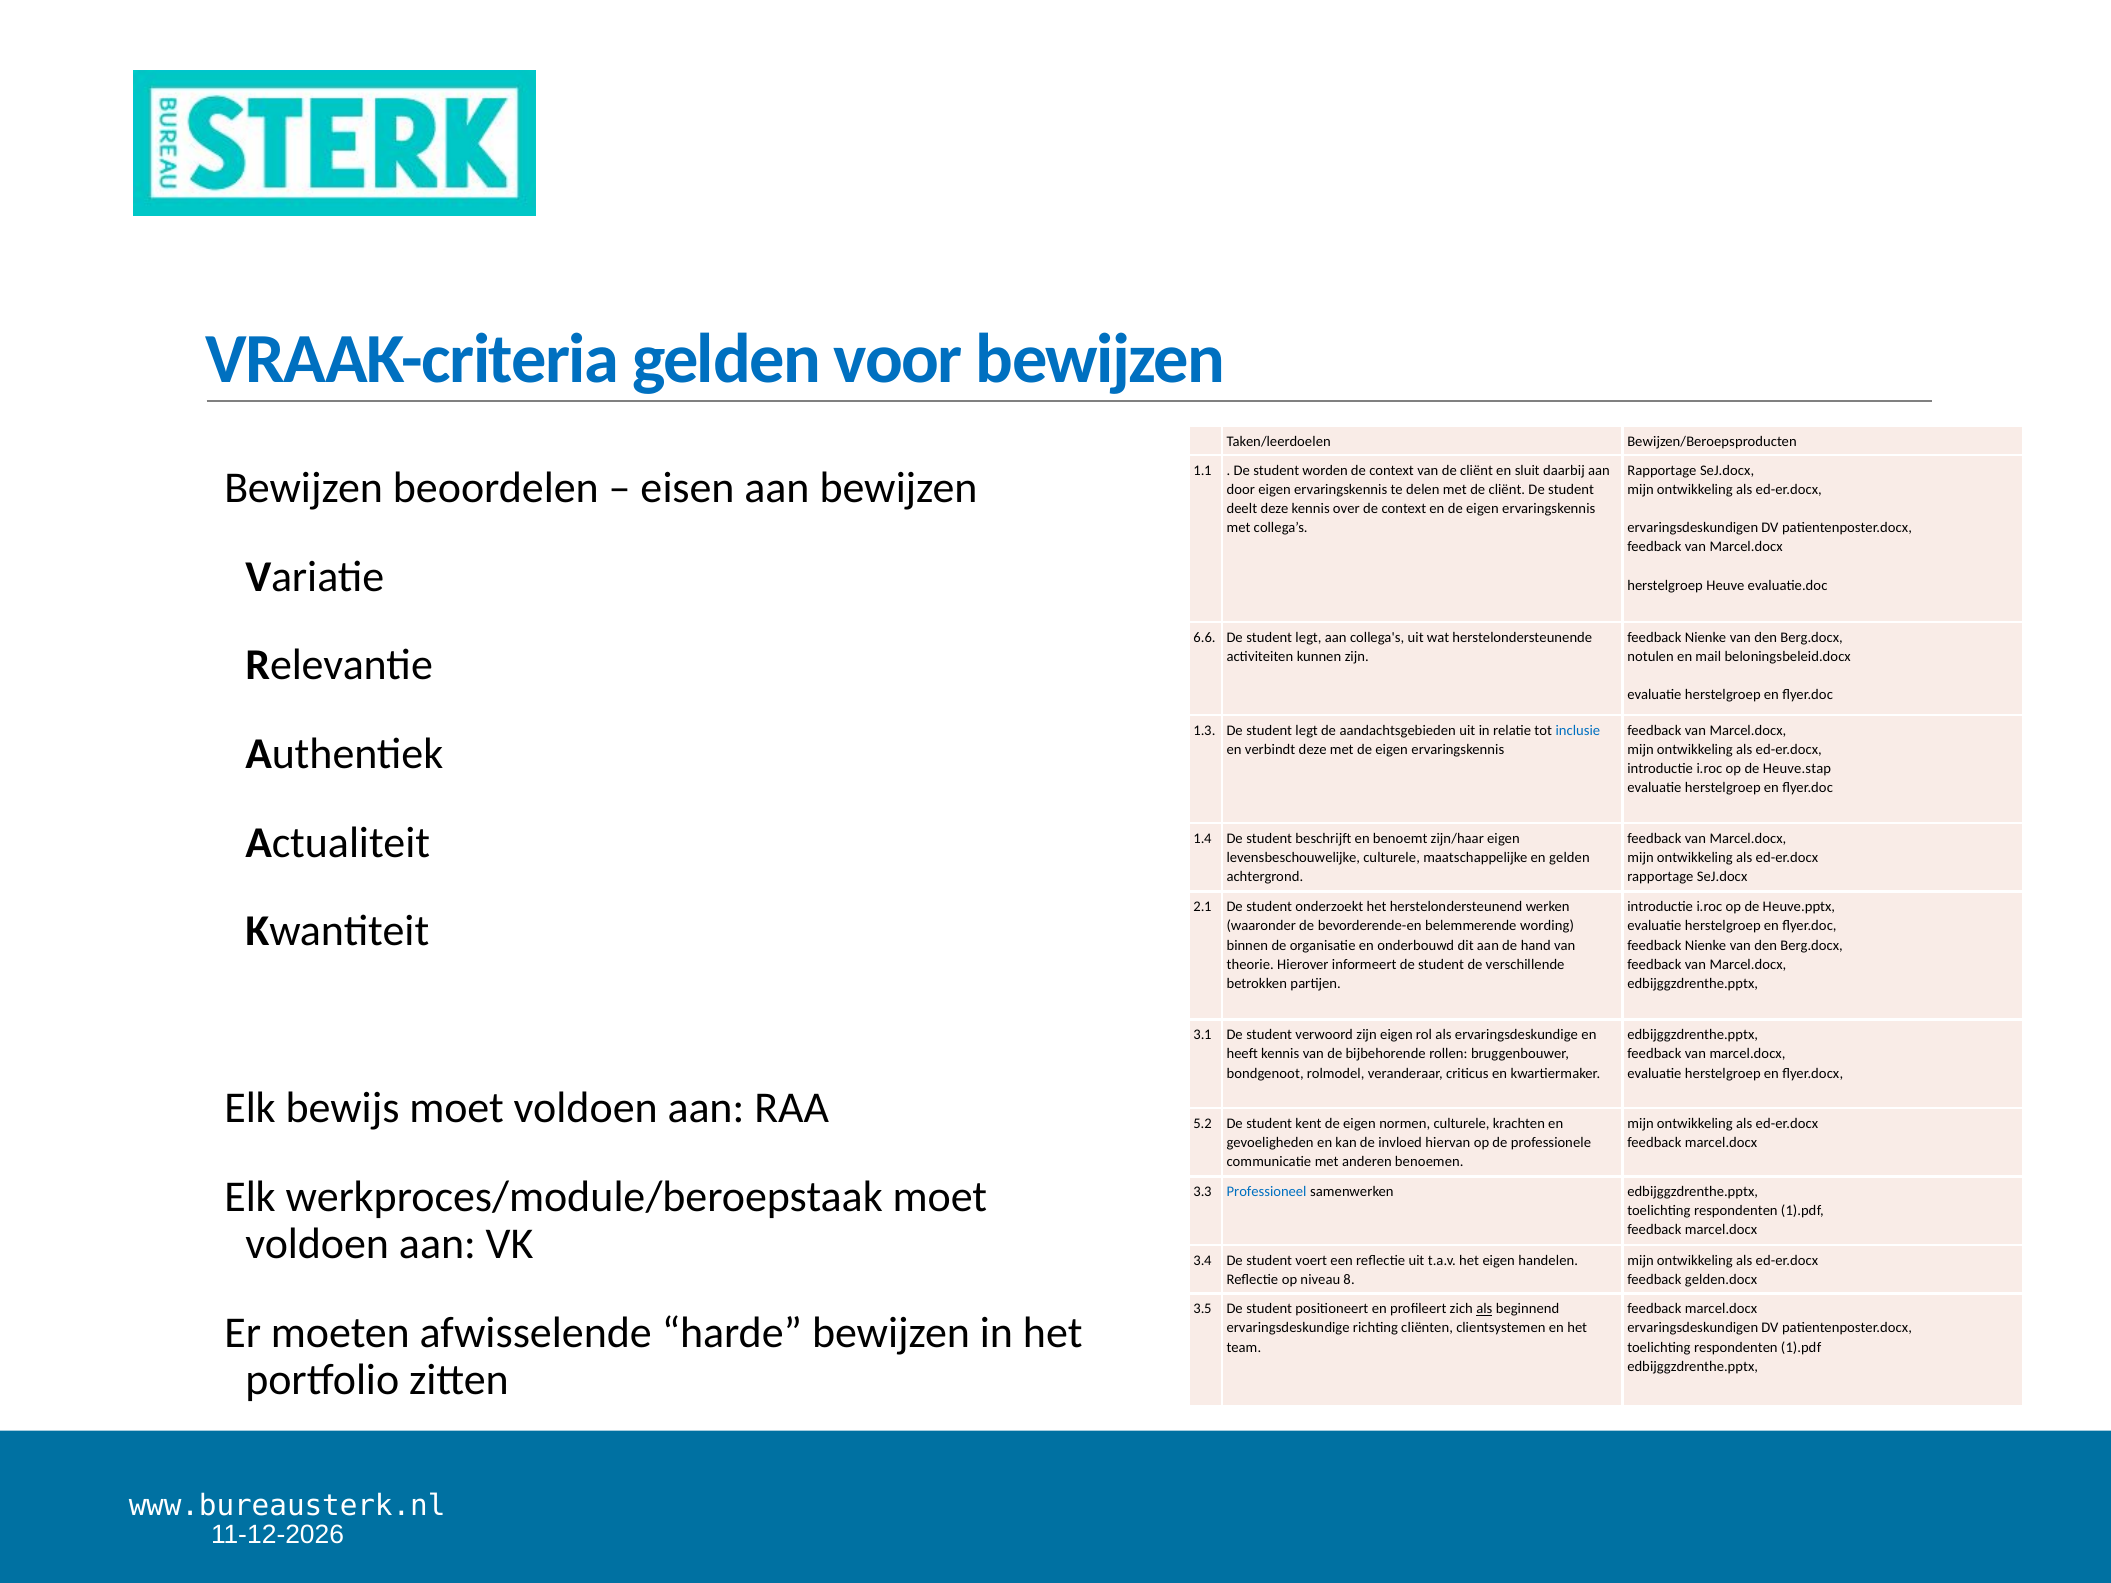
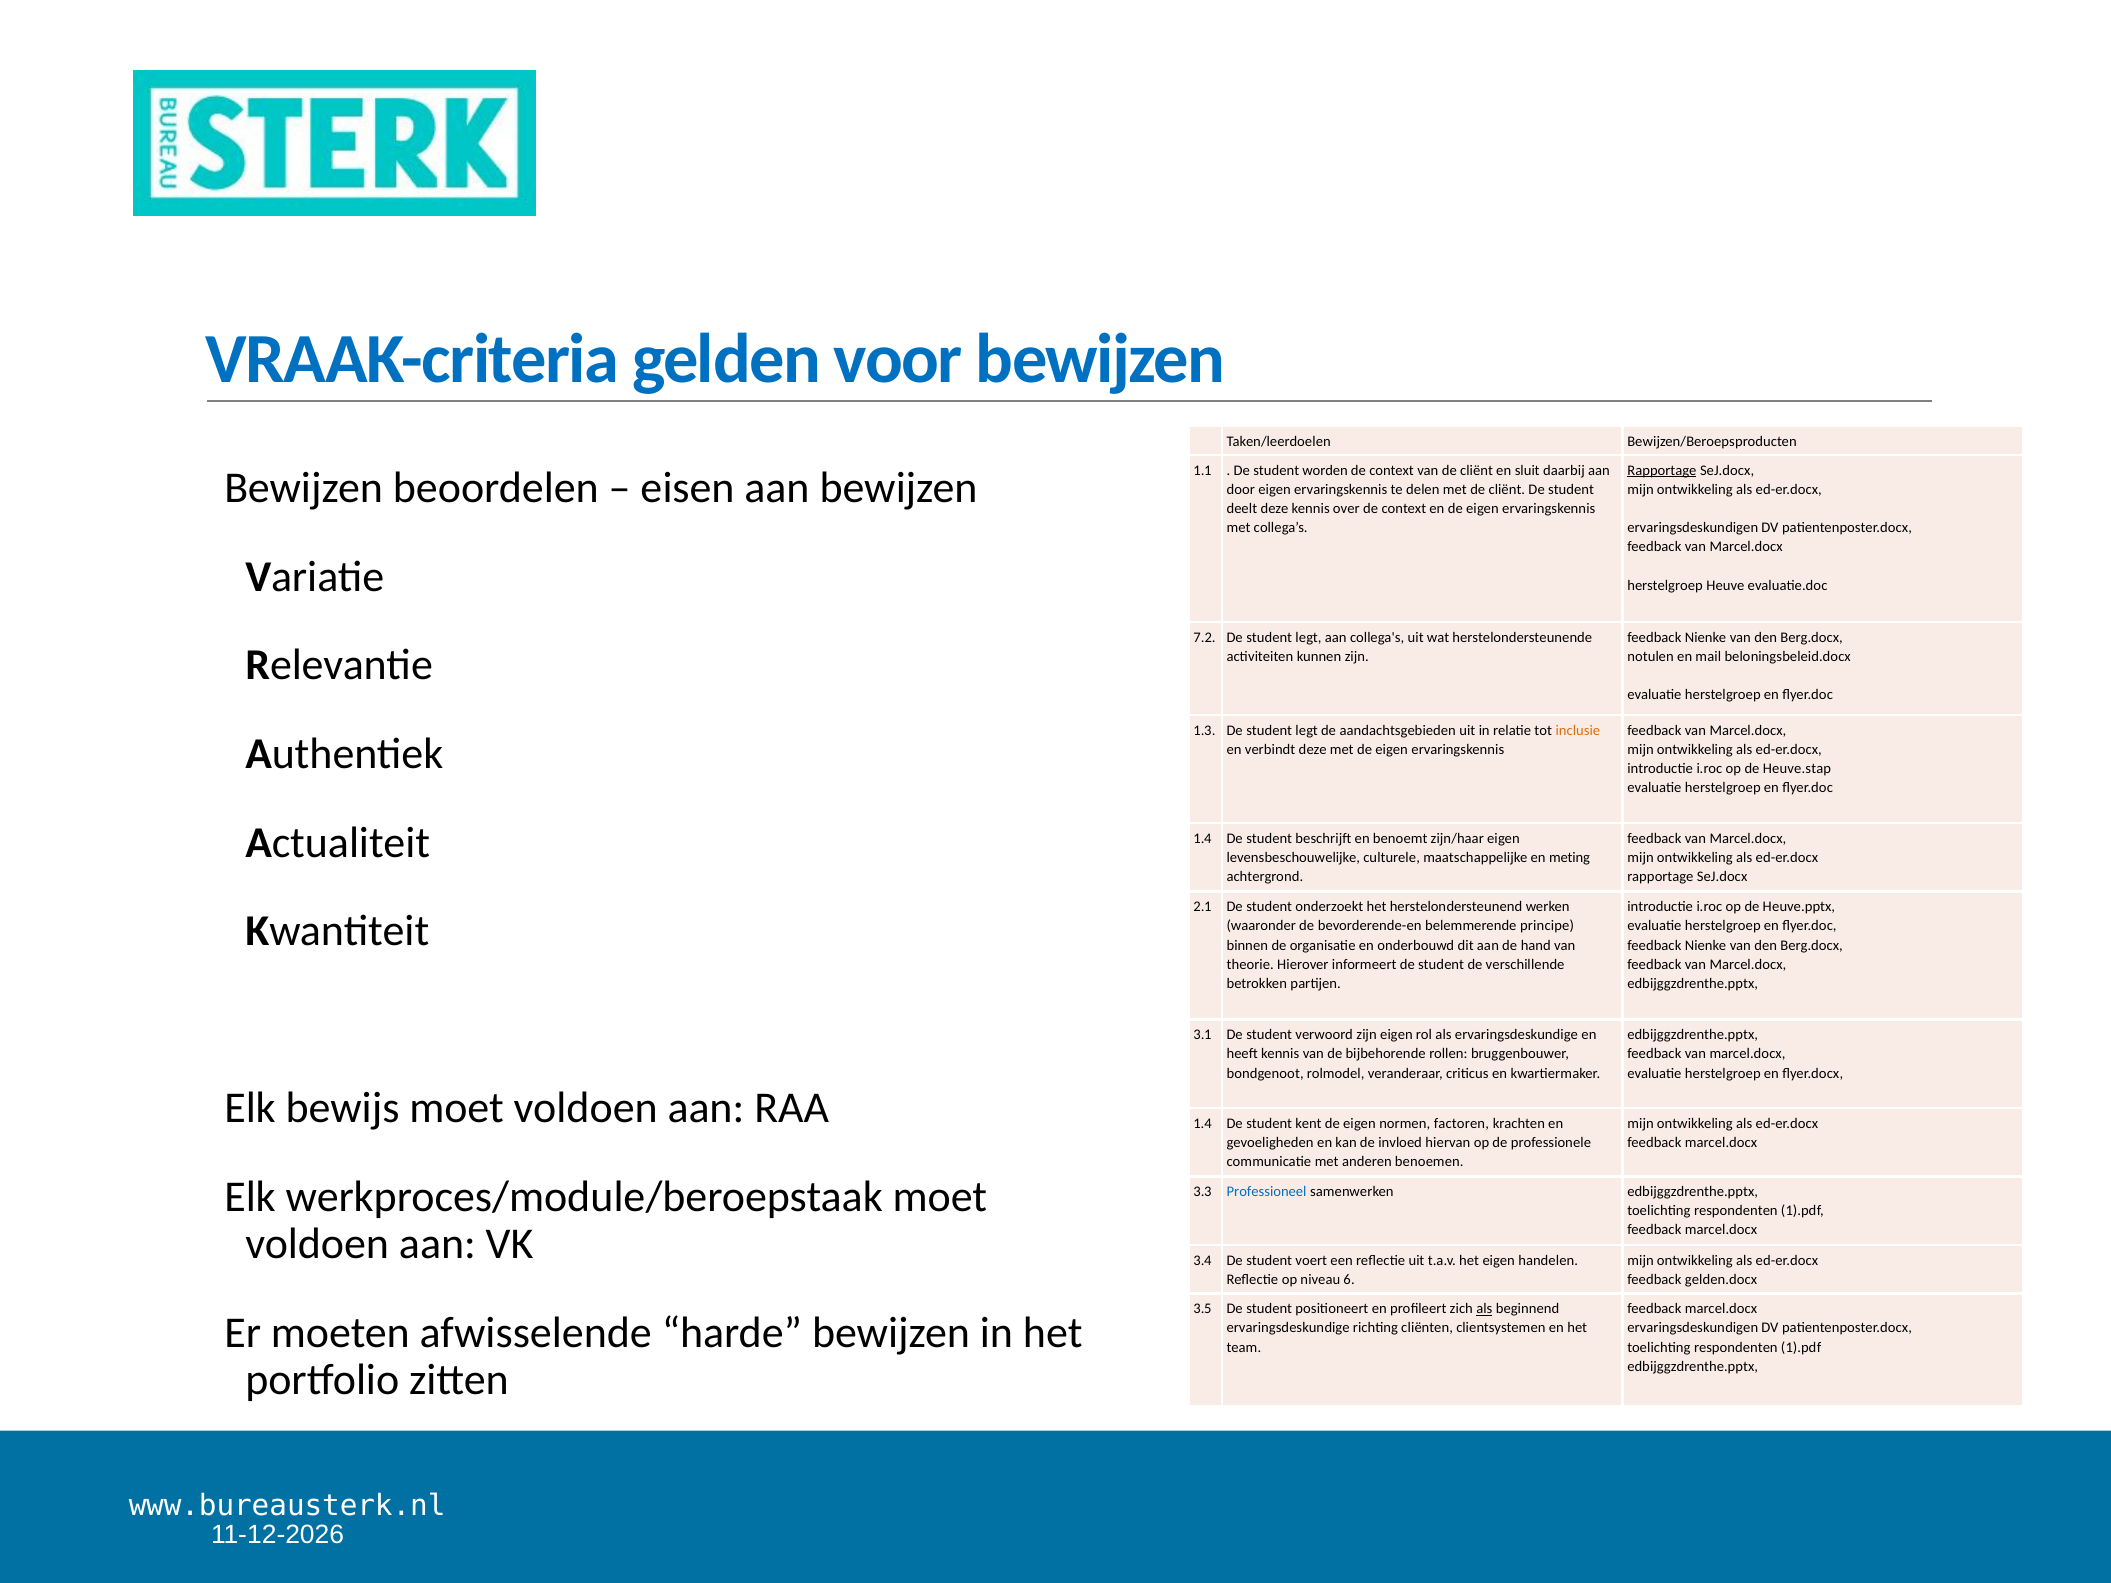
Rapportage at (1662, 470) underline: none -> present
6.6: 6.6 -> 7.2
inclusie colour: blue -> orange
en gelden: gelden -> meting
wording: wording -> principe
5.2 at (1203, 1123): 5.2 -> 1.4
normen culturele: culturele -> factoren
8: 8 -> 6
